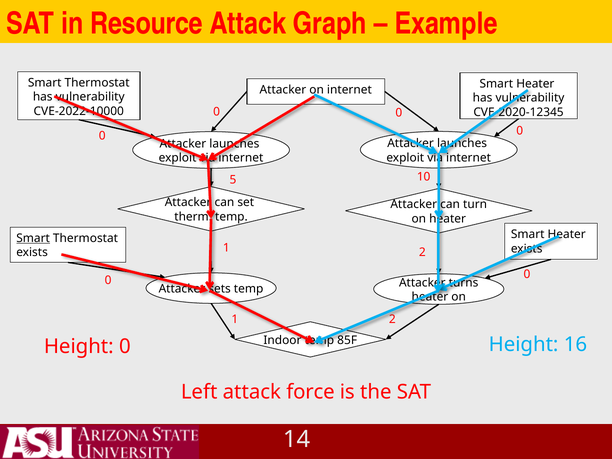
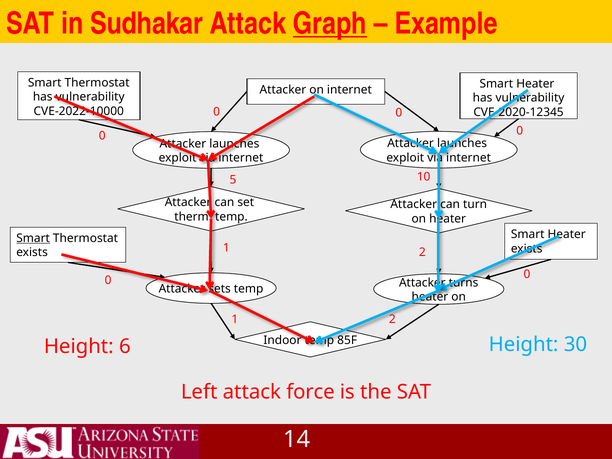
Resource: Resource -> Sudhakar
Graph underline: none -> present
Height 0: 0 -> 6
16: 16 -> 30
